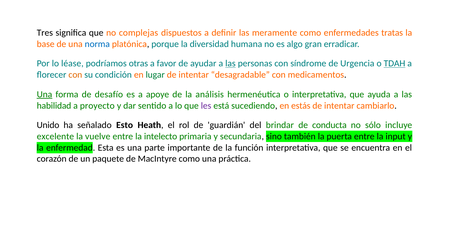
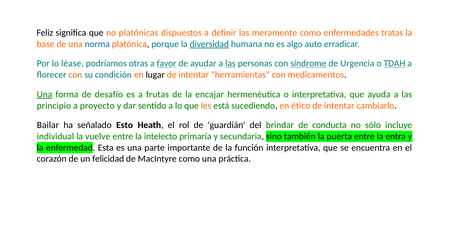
Tres: Tres -> Feliz
complejas: complejas -> platónicas
diversidad underline: none -> present
gran: gran -> auto
favor underline: none -> present
síndrome underline: none -> present
lugar colour: green -> black
desagradable: desagradable -> herramientas
apoye: apoye -> frutas
análisis: análisis -> encajar
habilidad: habilidad -> principio
les colour: purple -> orange
estás: estás -> ético
Unido: Unido -> Bailar
excelente: excelente -> individual
input: input -> entra
paquete: paquete -> felicidad
